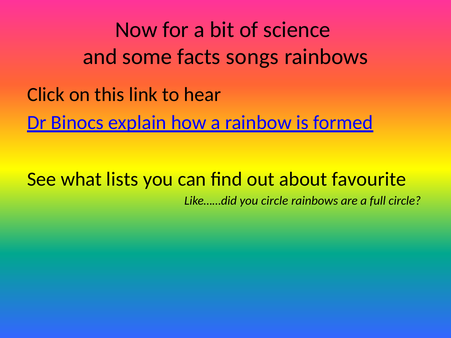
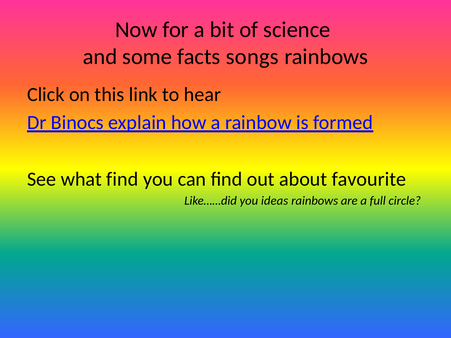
what lists: lists -> find
you circle: circle -> ideas
